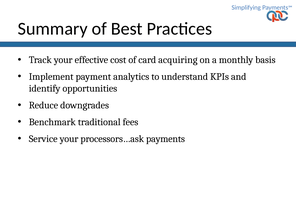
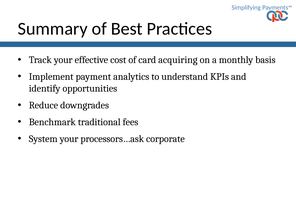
Service: Service -> System
payments: payments -> corporate
